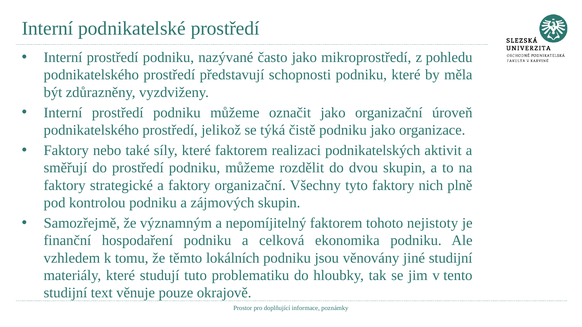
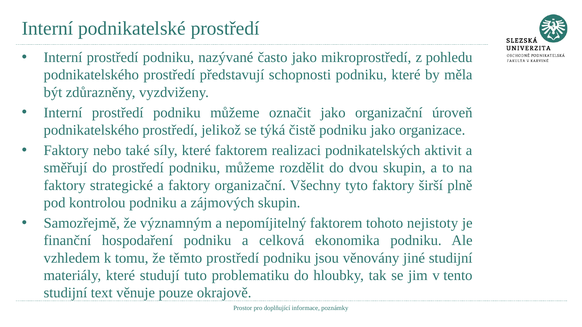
nich: nich -> širší
těmto lokálních: lokálních -> prostředí
